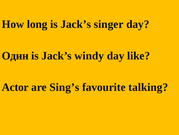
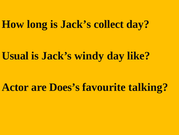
singer: singer -> collect
Один: Один -> Usual
Sing’s: Sing’s -> Does’s
